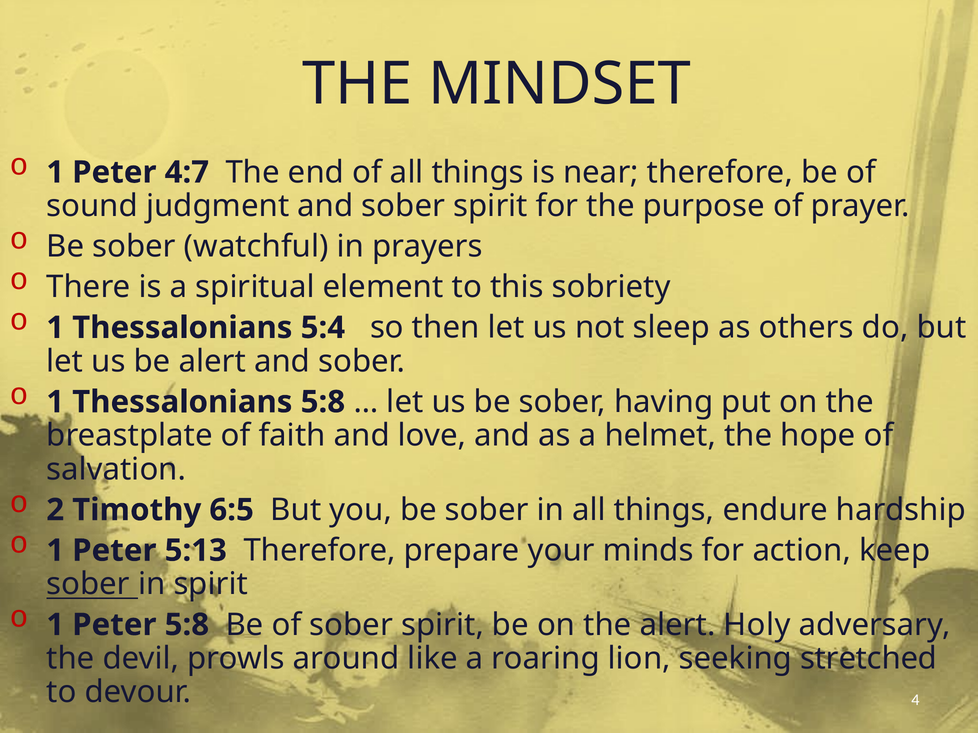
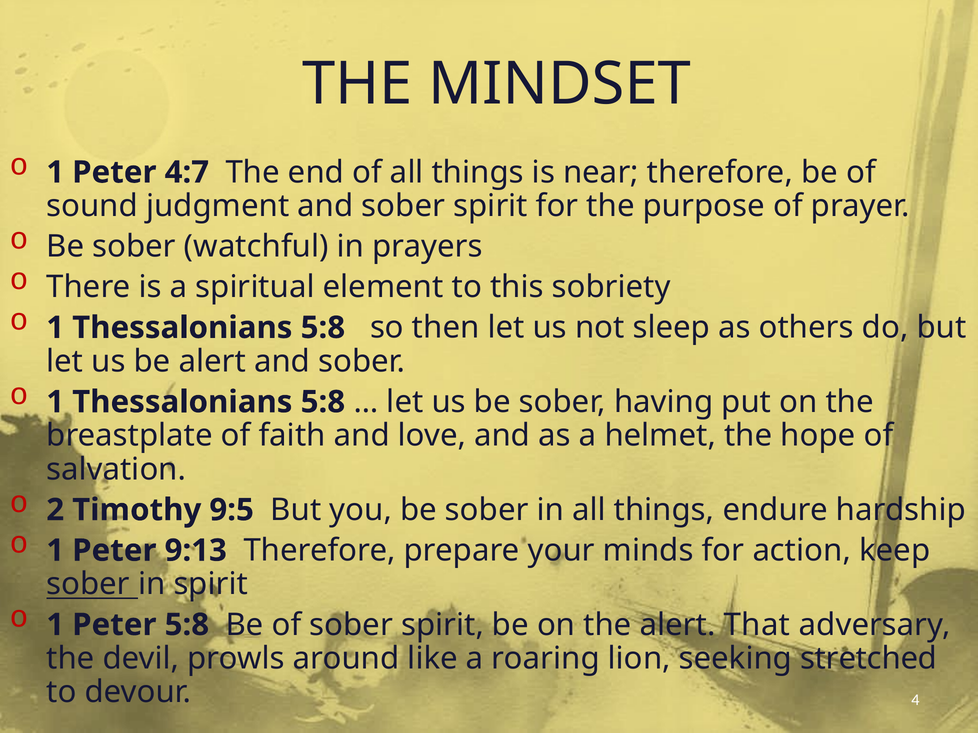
5:4 at (323, 328): 5:4 -> 5:8
6:5: 6:5 -> 9:5
5:13: 5:13 -> 9:13
Holy: Holy -> That
